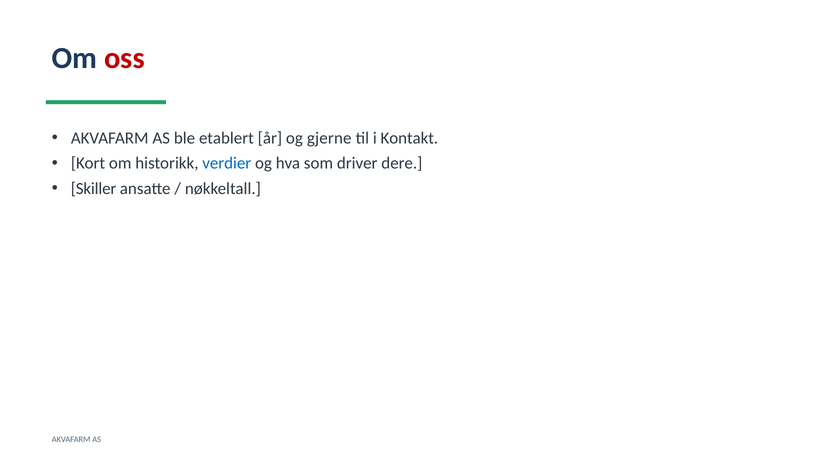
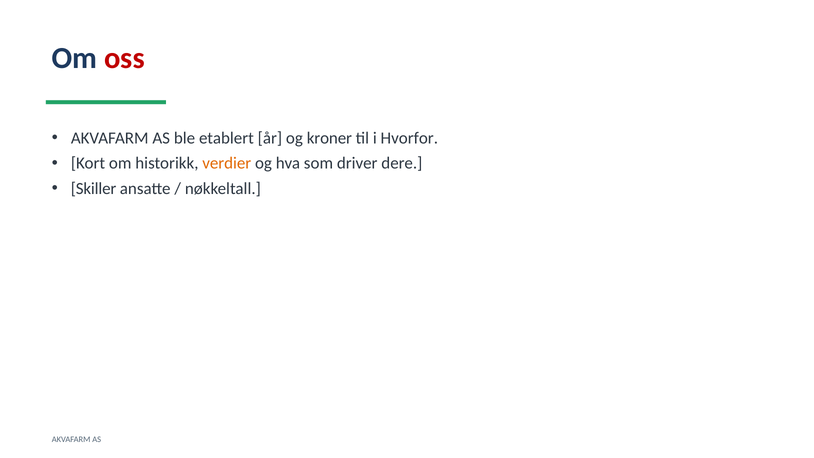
gjerne: gjerne -> kroner
Kontakt: Kontakt -> Hvorfor
verdier colour: blue -> orange
